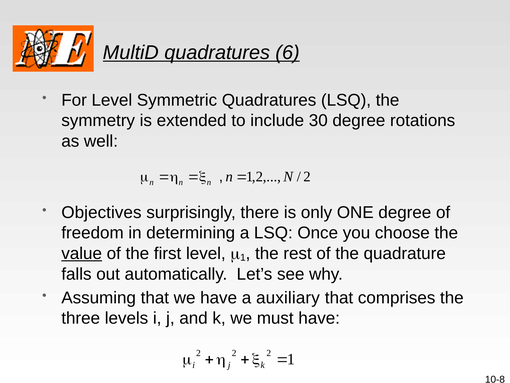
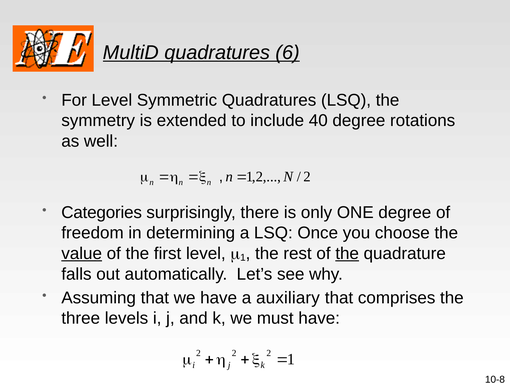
30: 30 -> 40
Objectives: Objectives -> Categories
the at (347, 253) underline: none -> present
